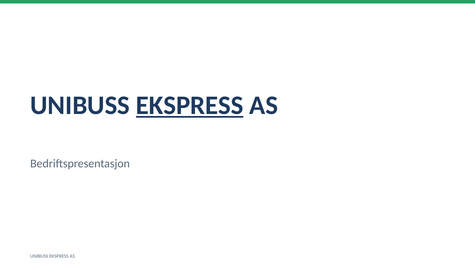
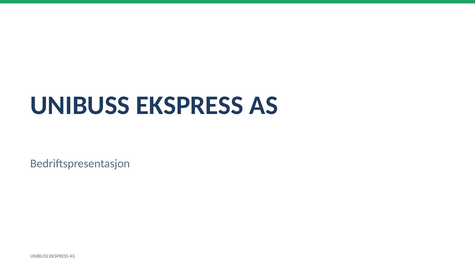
EKSPRESS at (190, 105) underline: present -> none
